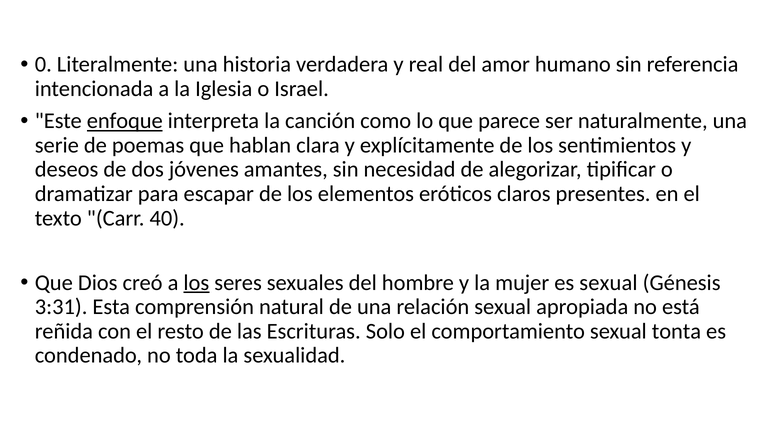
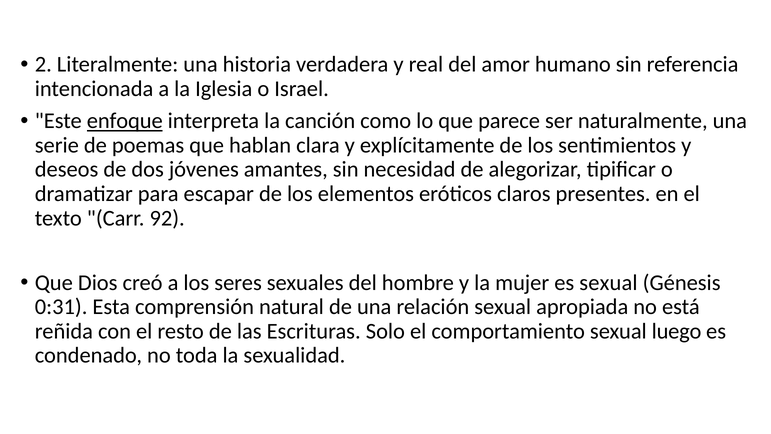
0: 0 -> 2
40: 40 -> 92
los at (196, 282) underline: present -> none
3:31: 3:31 -> 0:31
tonta: tonta -> luego
